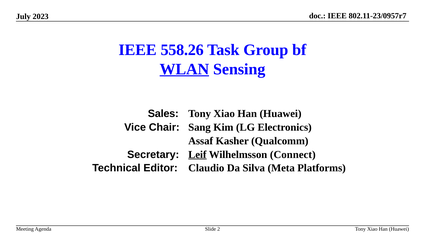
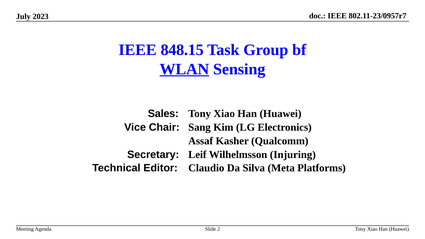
558.26: 558.26 -> 848.15
Leif underline: present -> none
Connect: Connect -> Injuring
